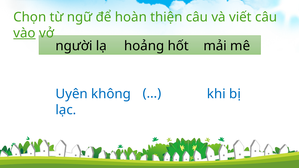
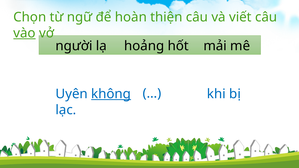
không underline: none -> present
